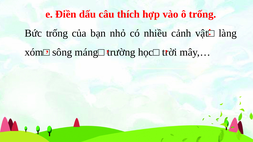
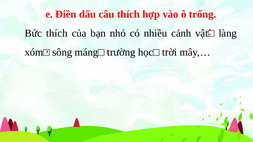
Bức trống: trống -> thích
